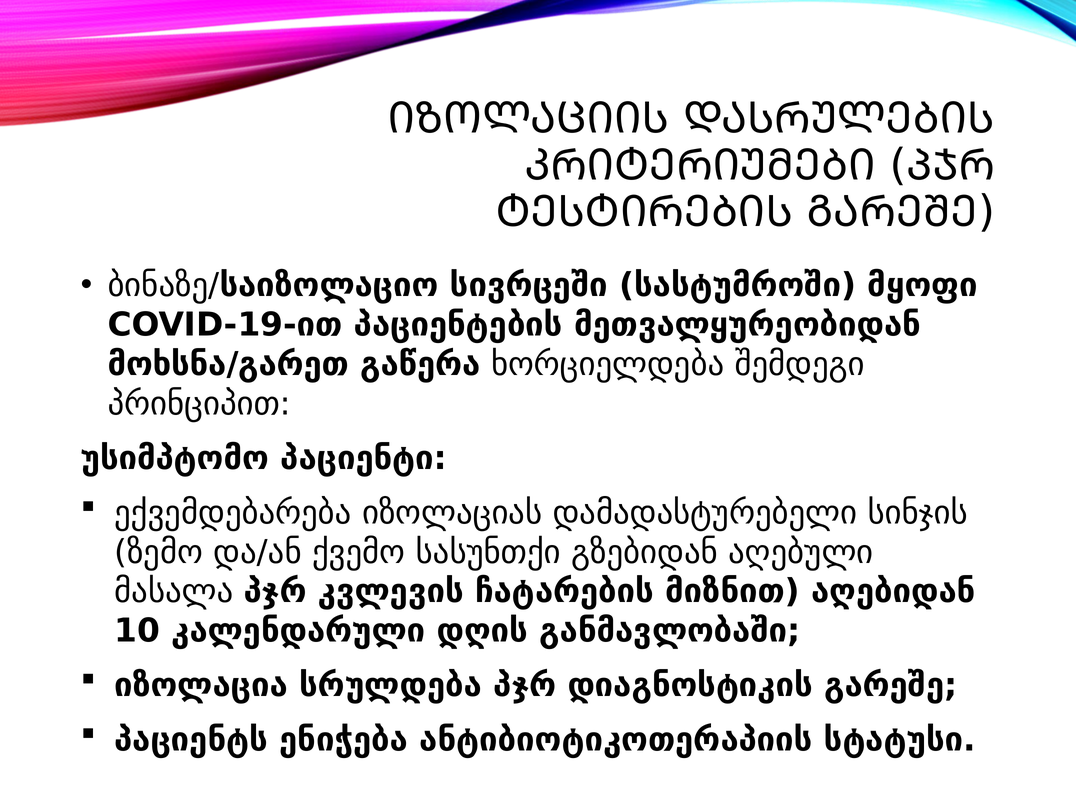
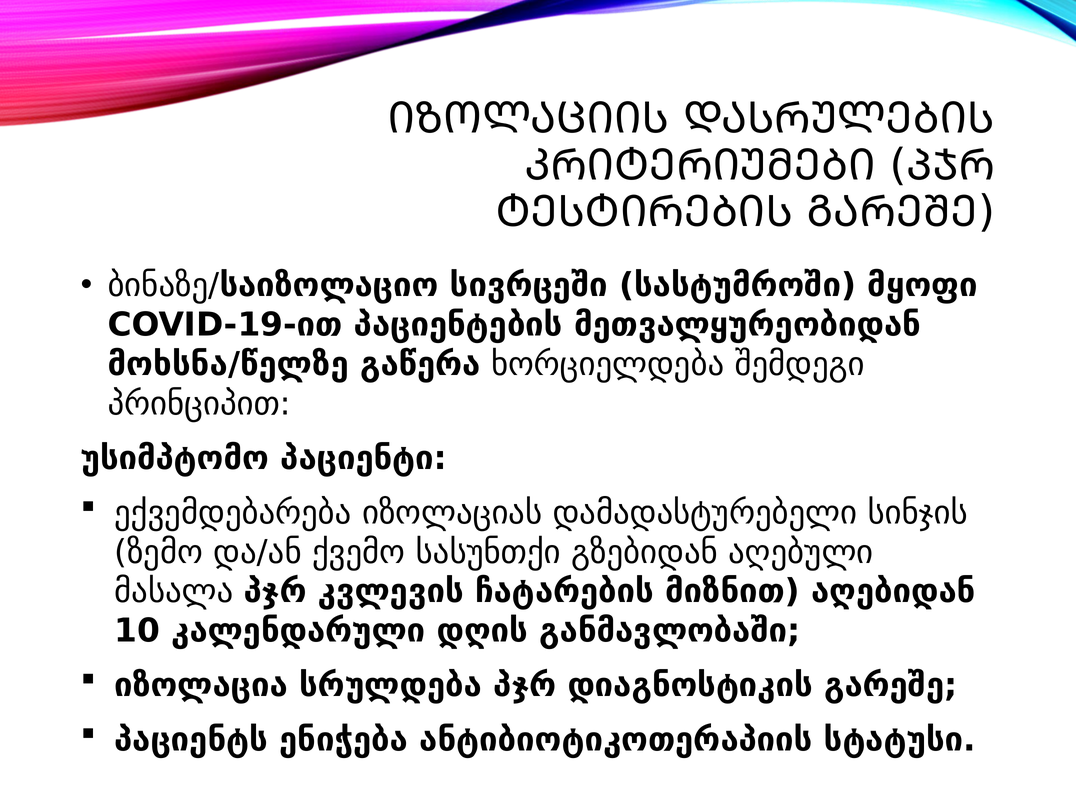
მოხსნა/გარეთ: მოხსნა/გარეთ -> მოხსნა/წელზე
